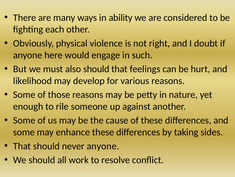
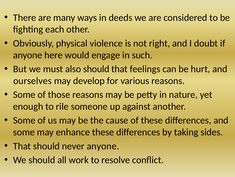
ability: ability -> deeds
likelihood: likelihood -> ourselves
